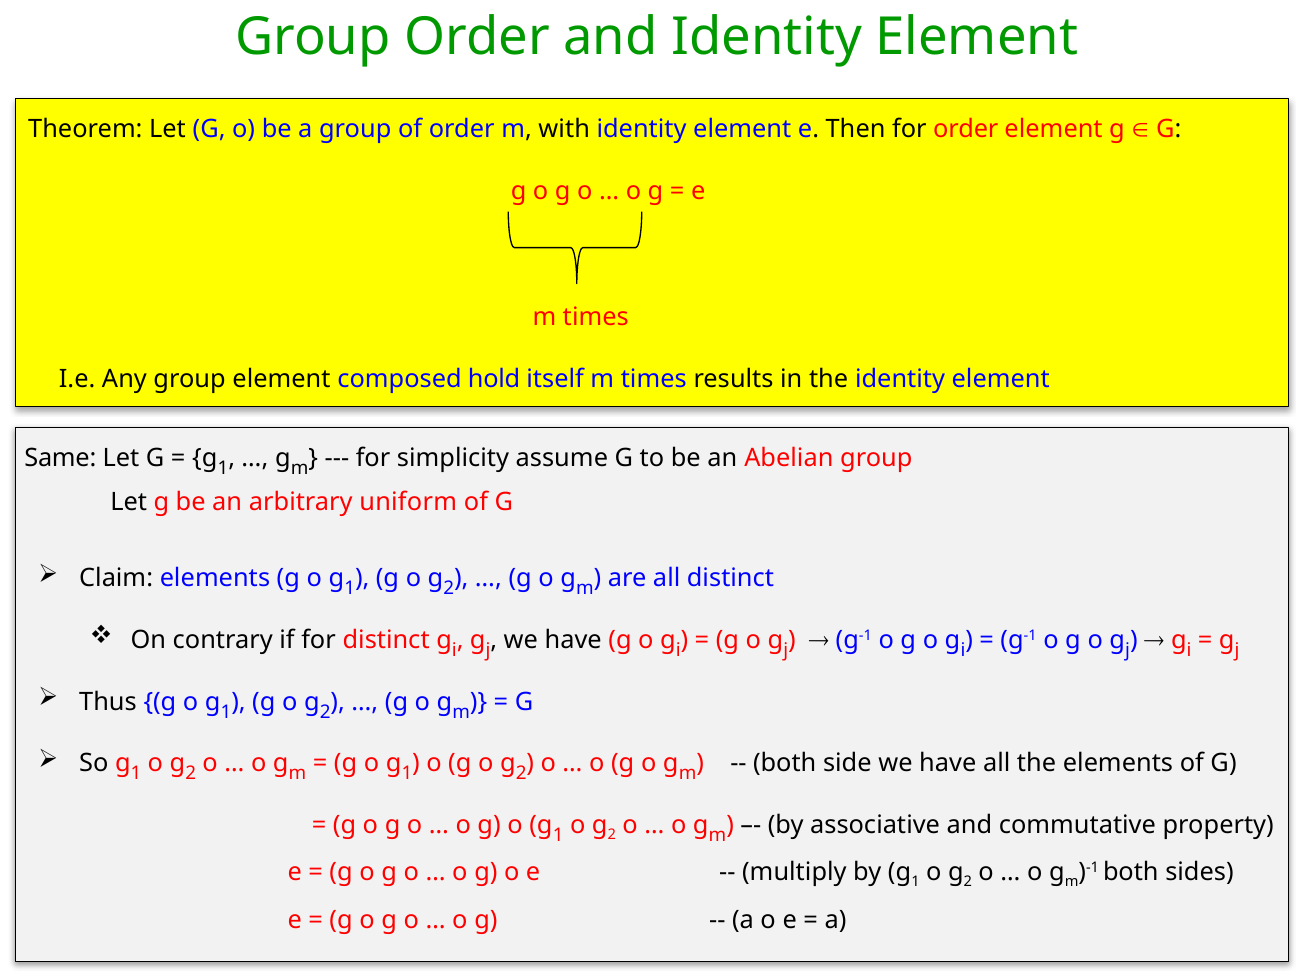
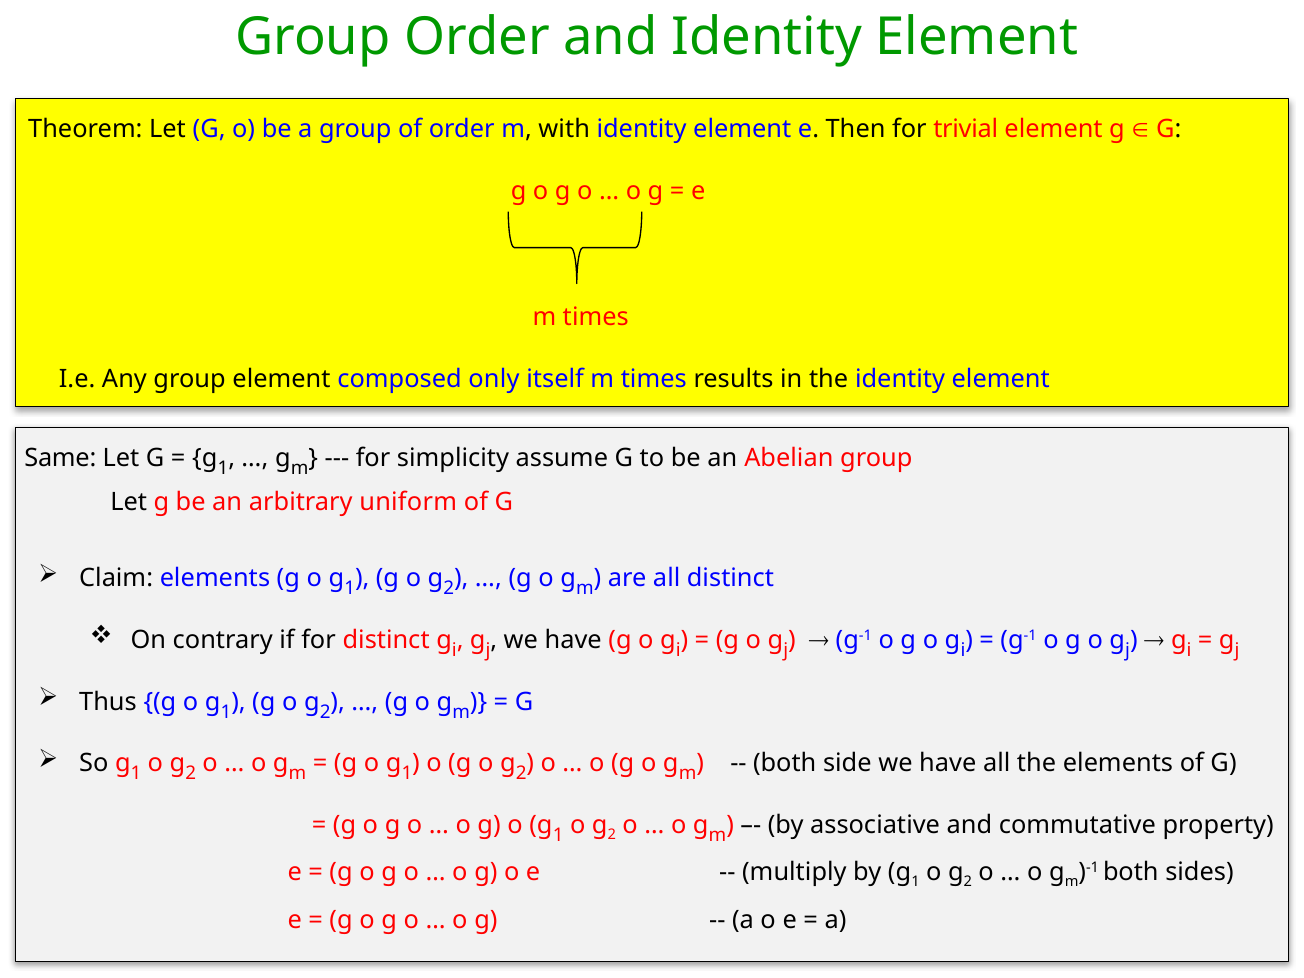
for order: order -> trivial
hold: hold -> only
